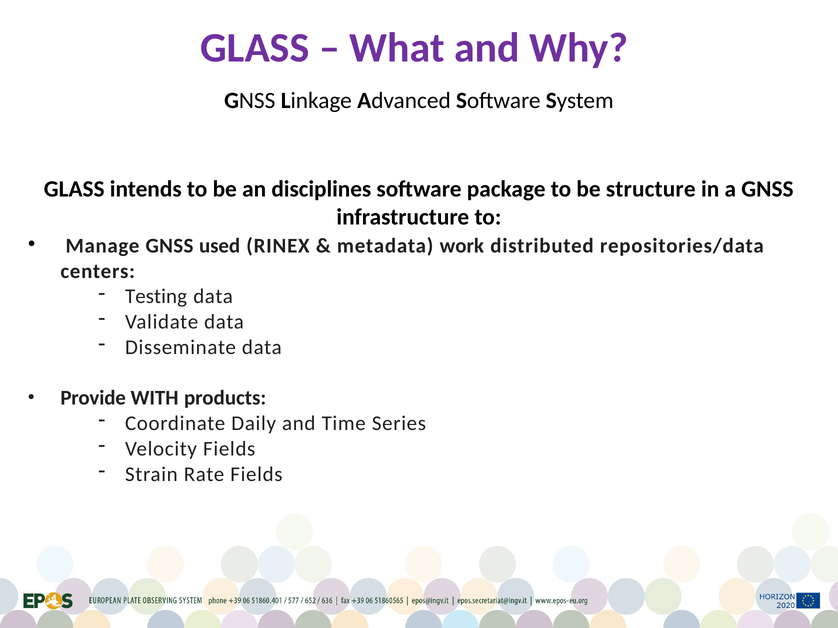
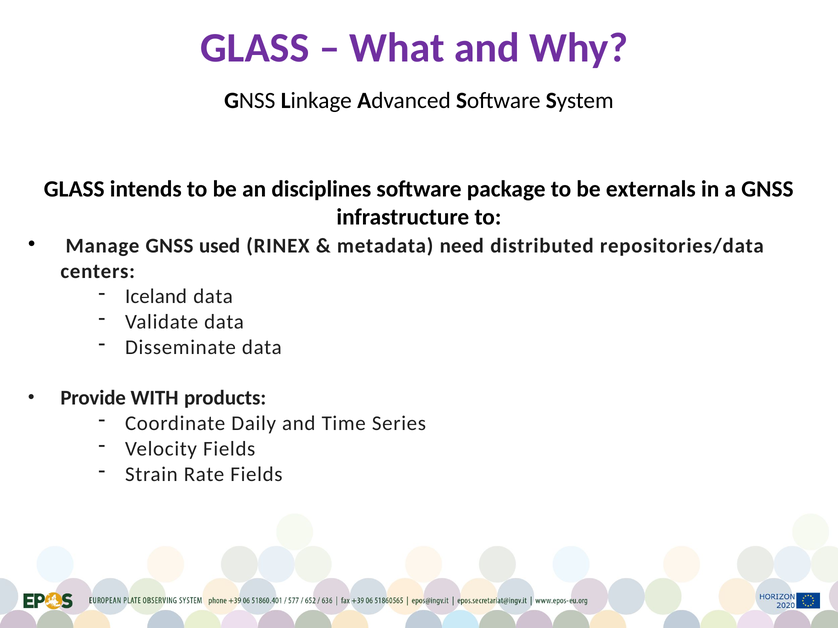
structure: structure -> externals
work: work -> need
Testing: Testing -> Iceland
